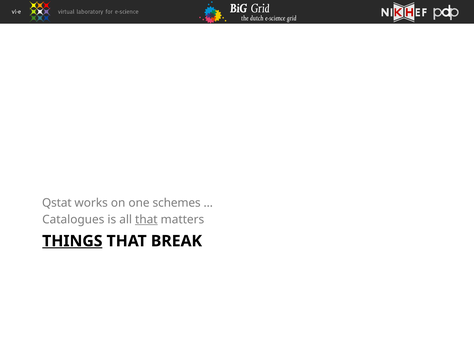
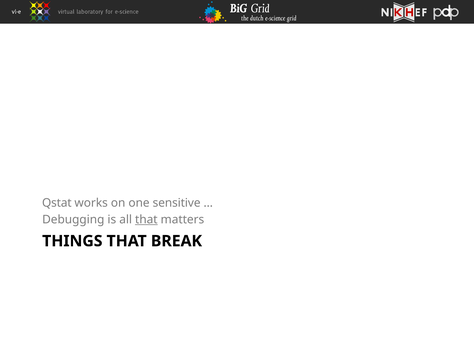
schemes: schemes -> sensitive
Catalogues: Catalogues -> Debugging
THINGS underline: present -> none
